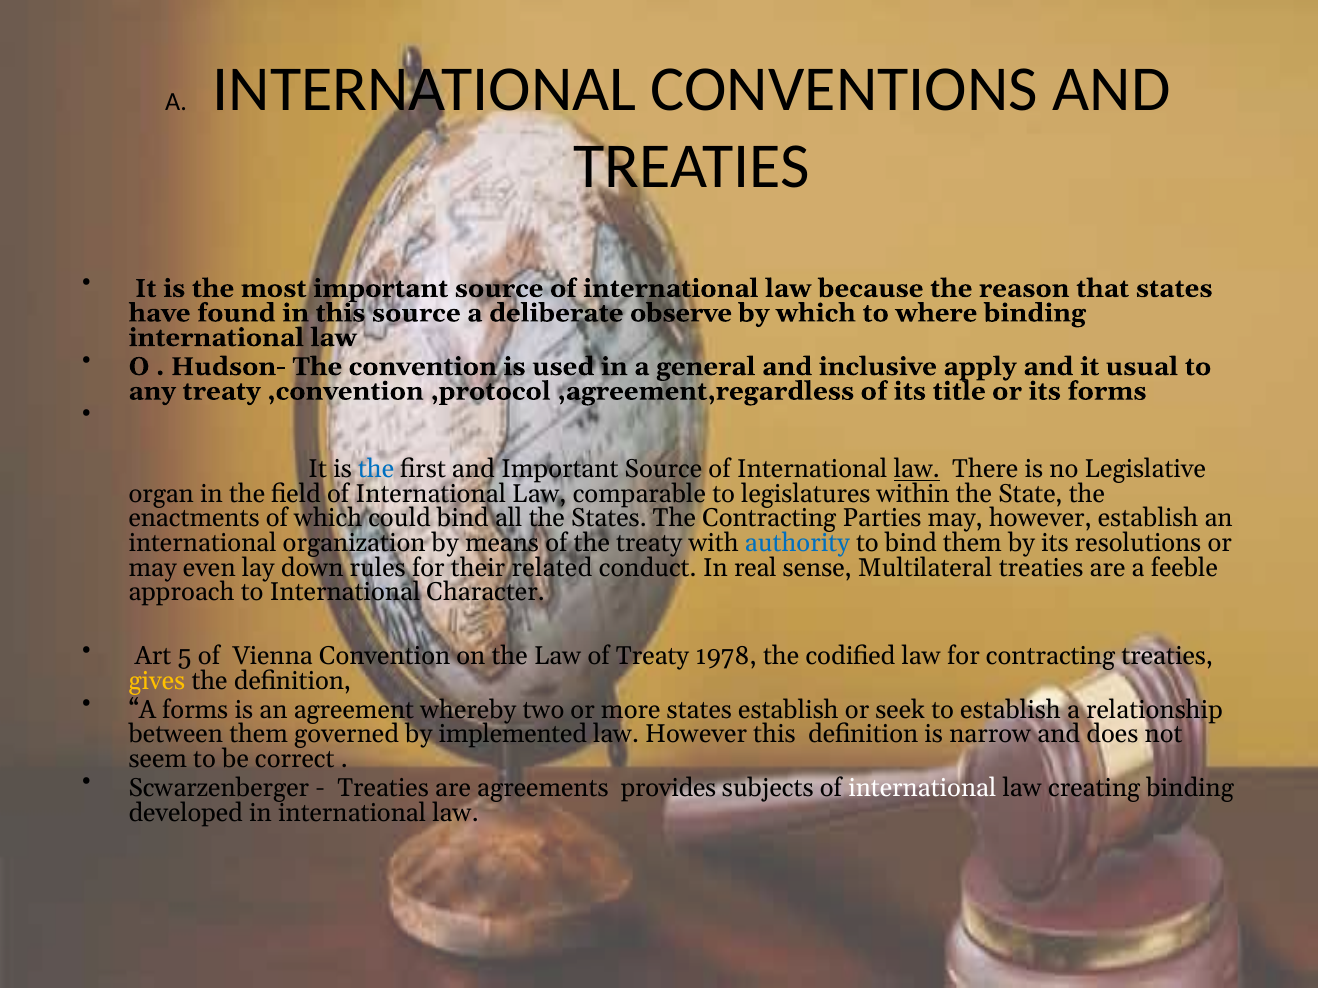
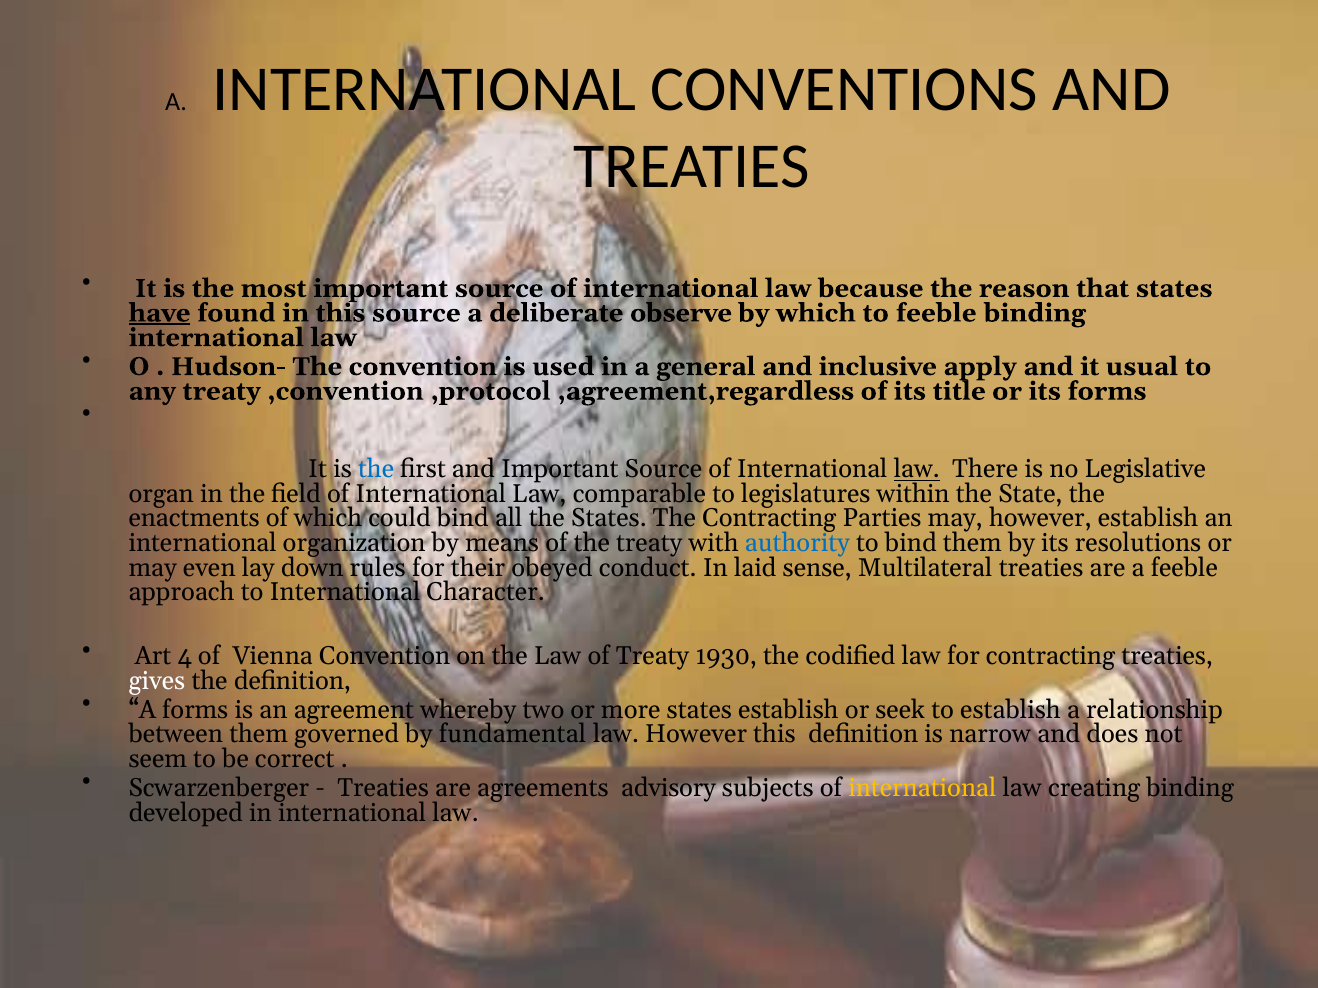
have underline: none -> present
to where: where -> feeble
related: related -> obeyed
real: real -> laid
5: 5 -> 4
1978: 1978 -> 1930
gives colour: yellow -> white
implemented: implemented -> fundamental
provides: provides -> advisory
international at (922, 789) colour: white -> yellow
